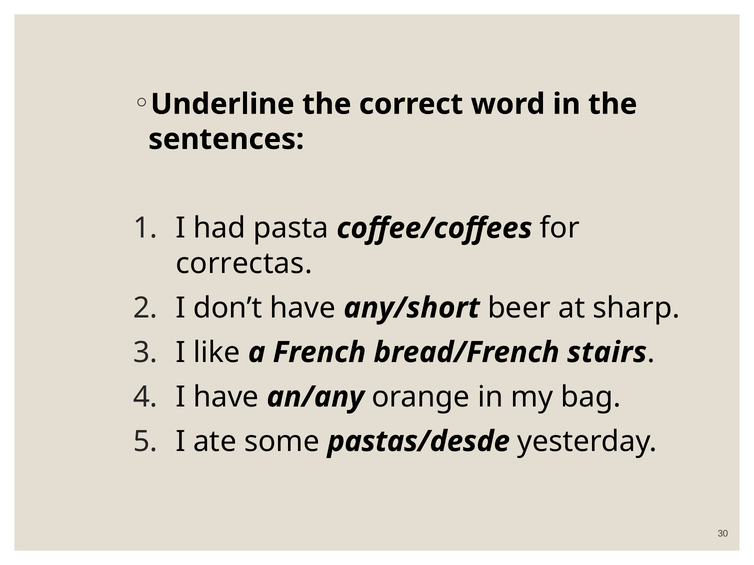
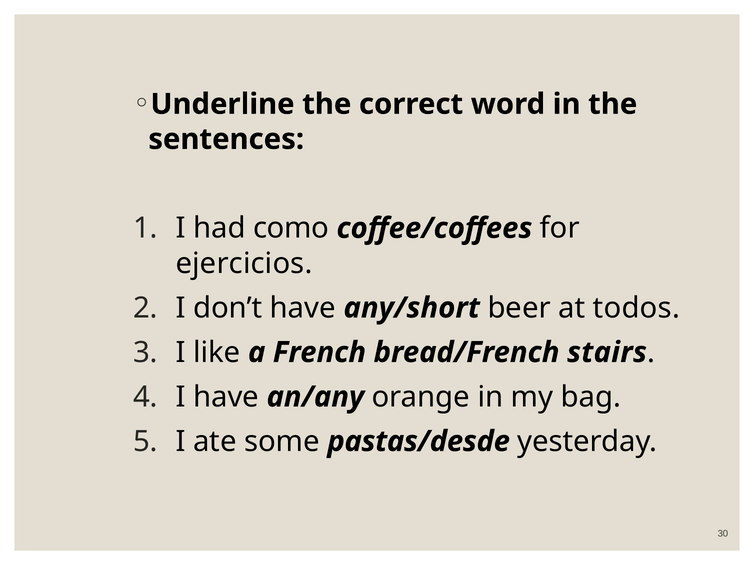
pasta: pasta -> como
correctas: correctas -> ejercicios
sharp: sharp -> todos
